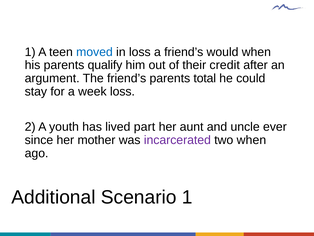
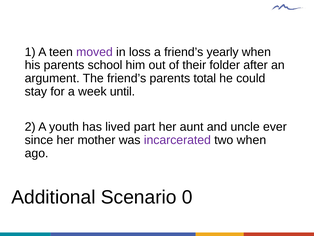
moved colour: blue -> purple
would: would -> yearly
qualify: qualify -> school
credit: credit -> folder
week loss: loss -> until
Scenario 1: 1 -> 0
